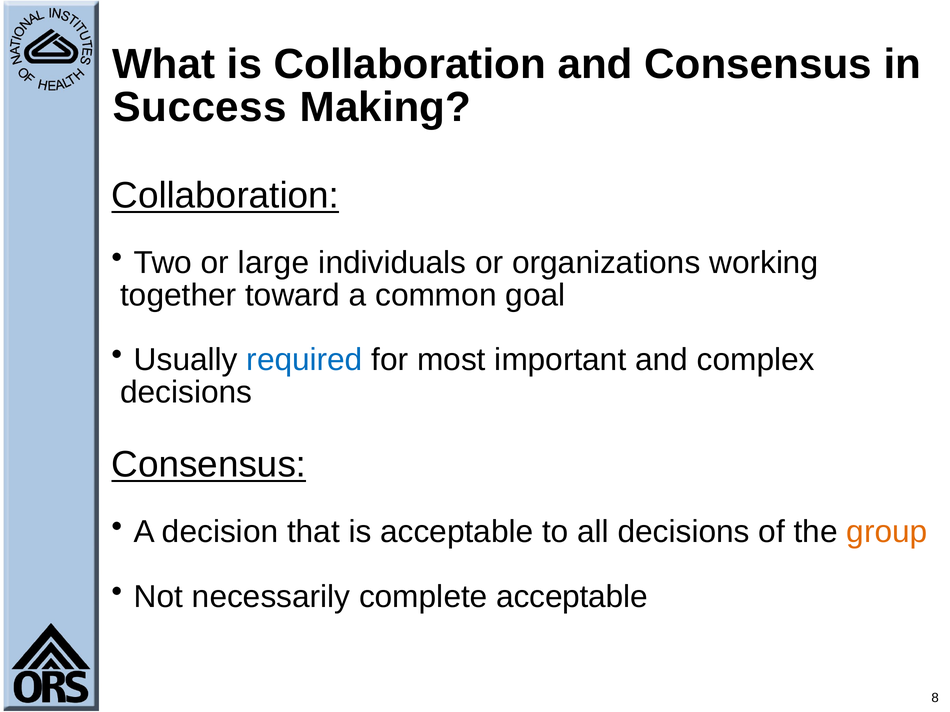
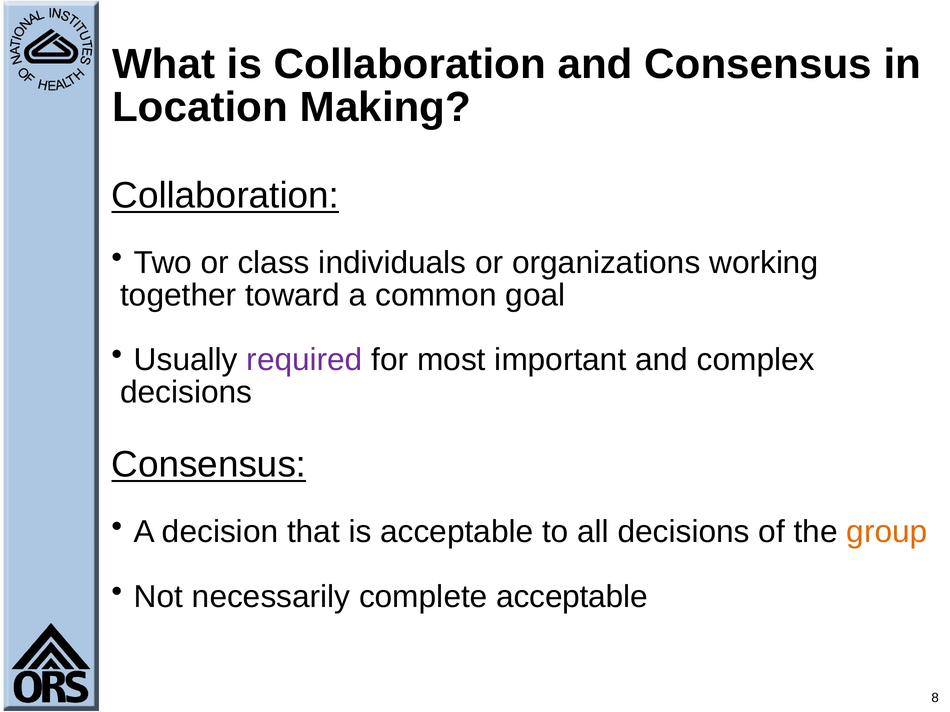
Success: Success -> Location
large: large -> class
required colour: blue -> purple
